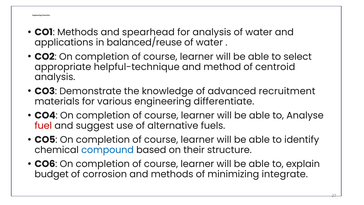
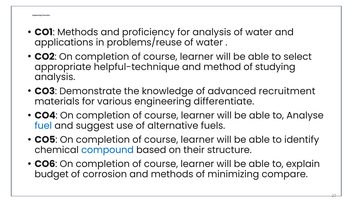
spearhead: spearhead -> proficiency
balanced/reuse: balanced/reuse -> problems/reuse
centroid: centroid -> studying
fuel colour: red -> blue
integrate: integrate -> compare
